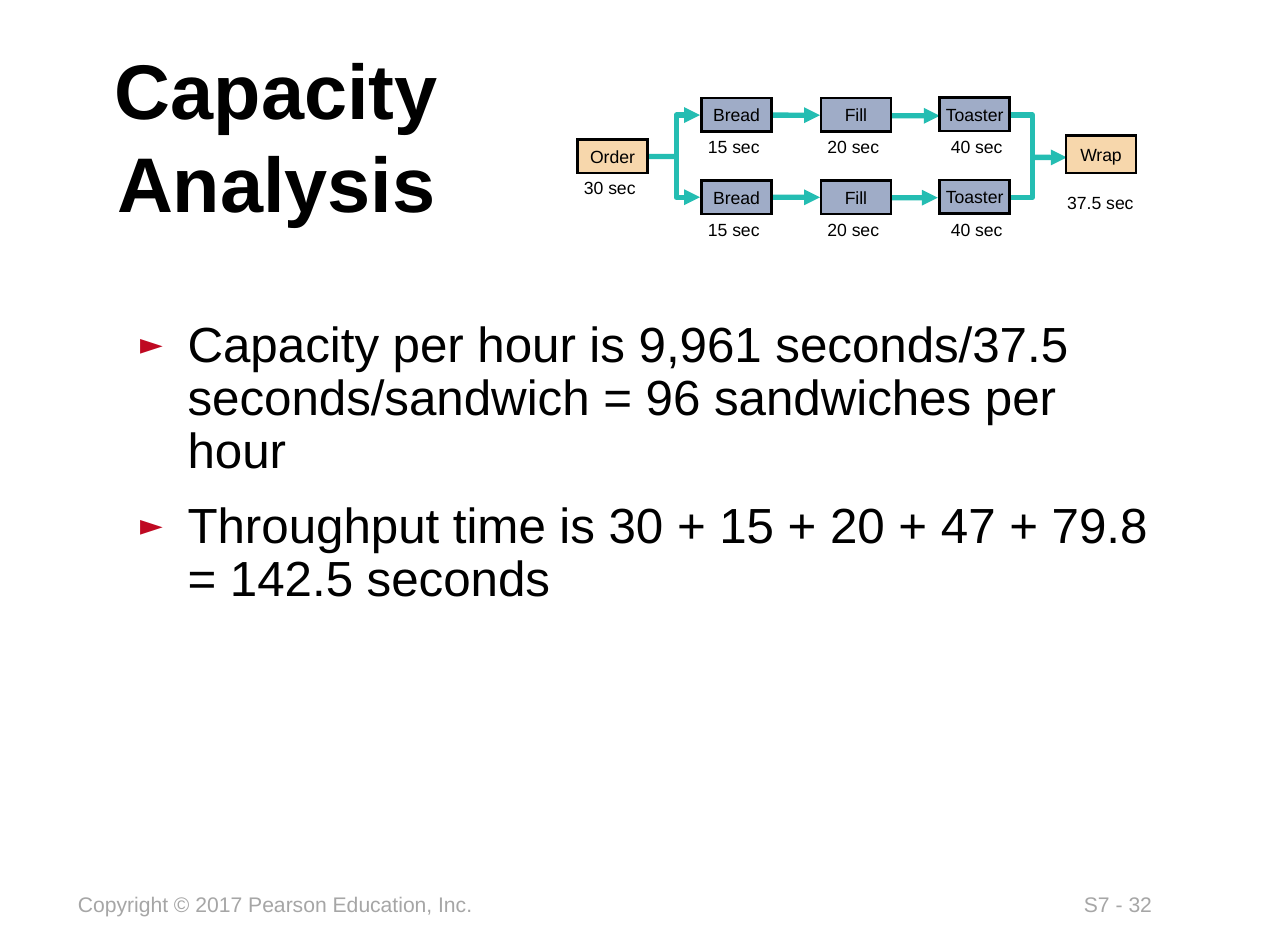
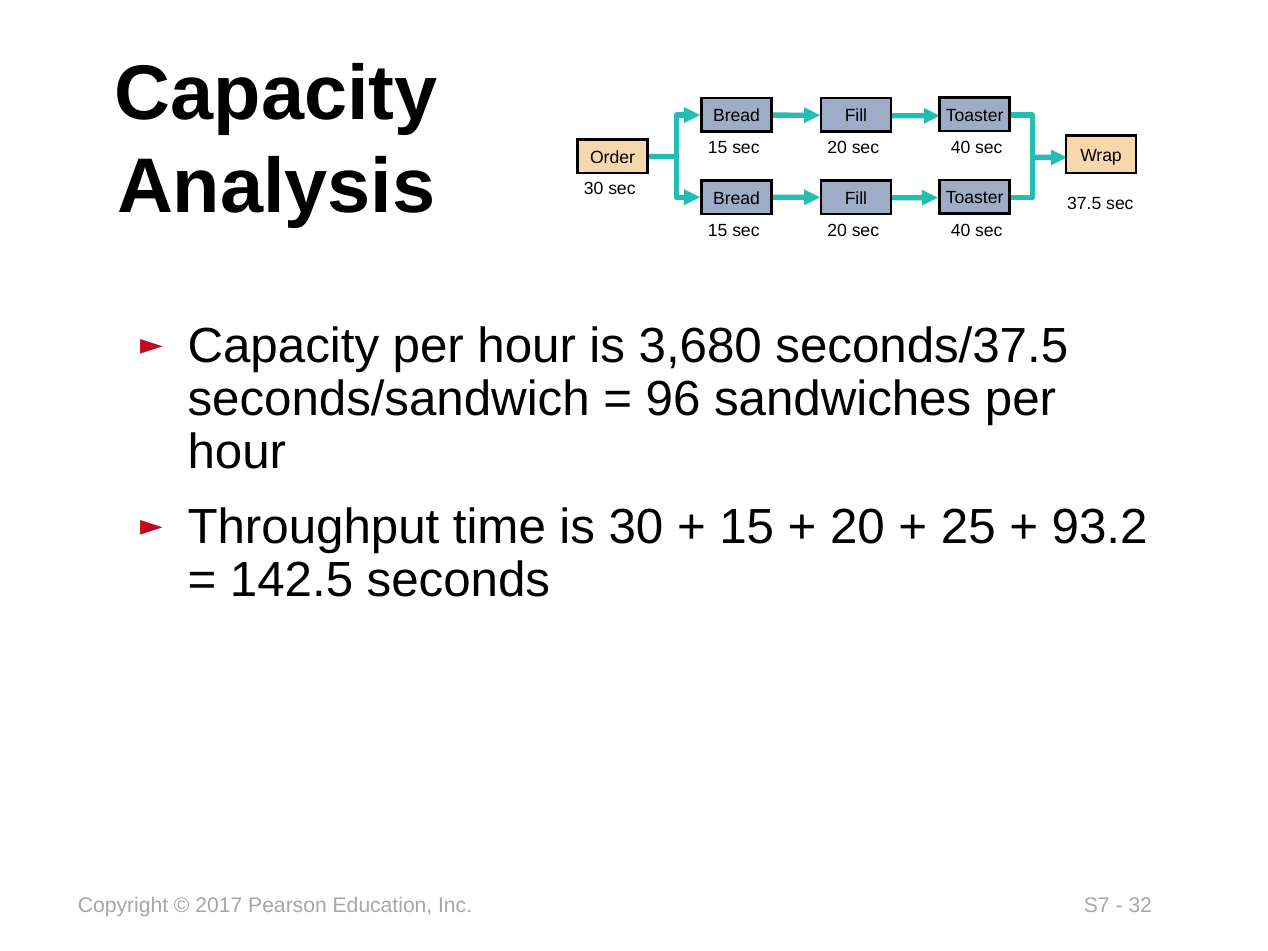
9,961: 9,961 -> 3,680
47: 47 -> 25
79.8: 79.8 -> 93.2
